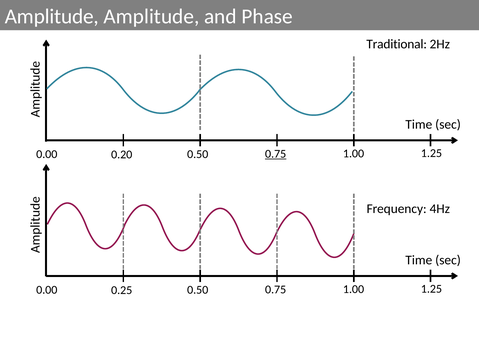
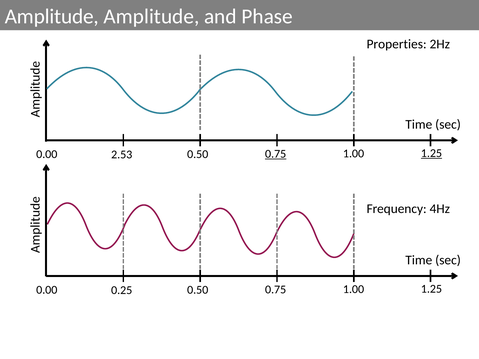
Traditional: Traditional -> Properties
0.20: 0.20 -> 2.53
1.25 at (431, 153) underline: none -> present
